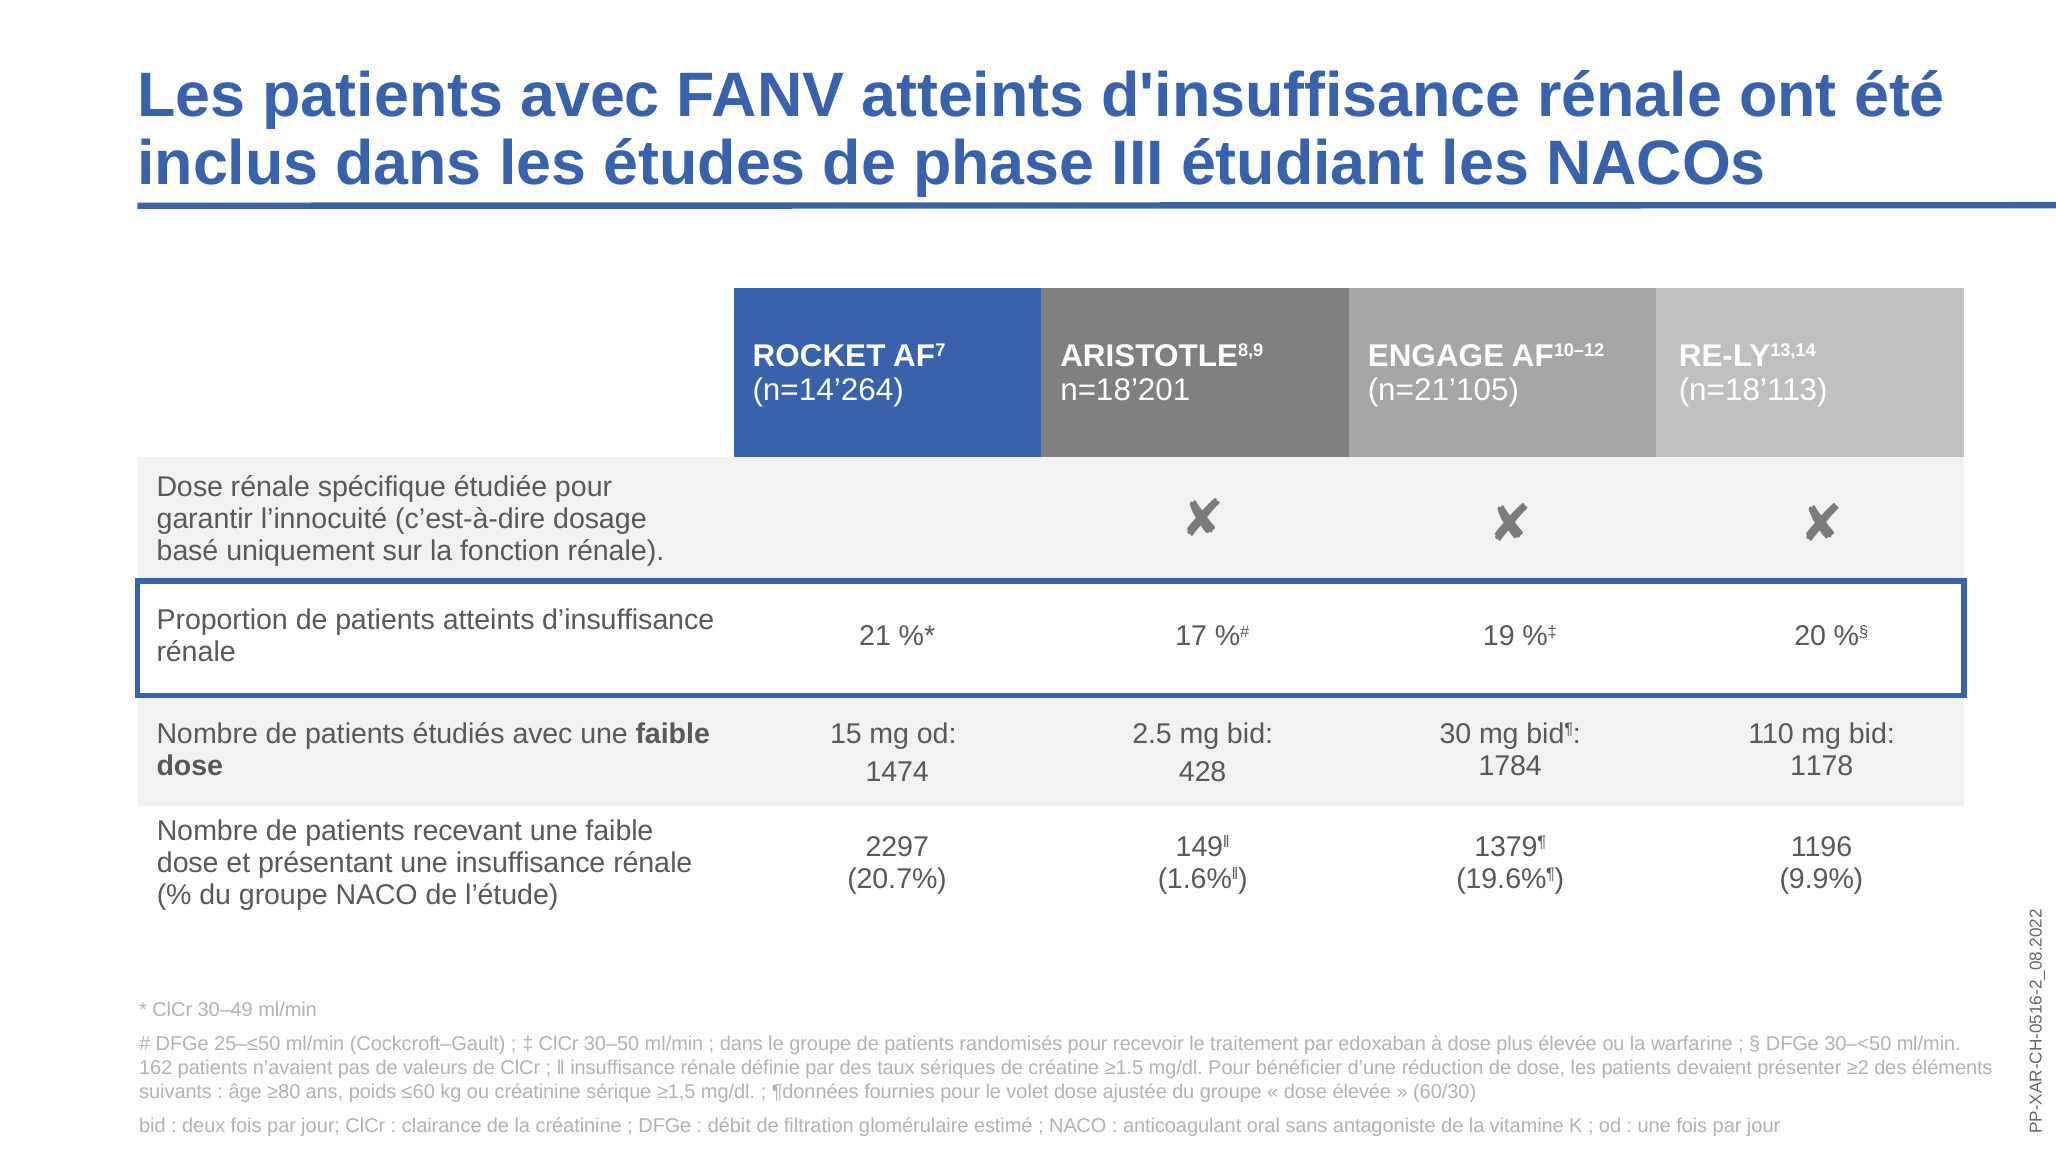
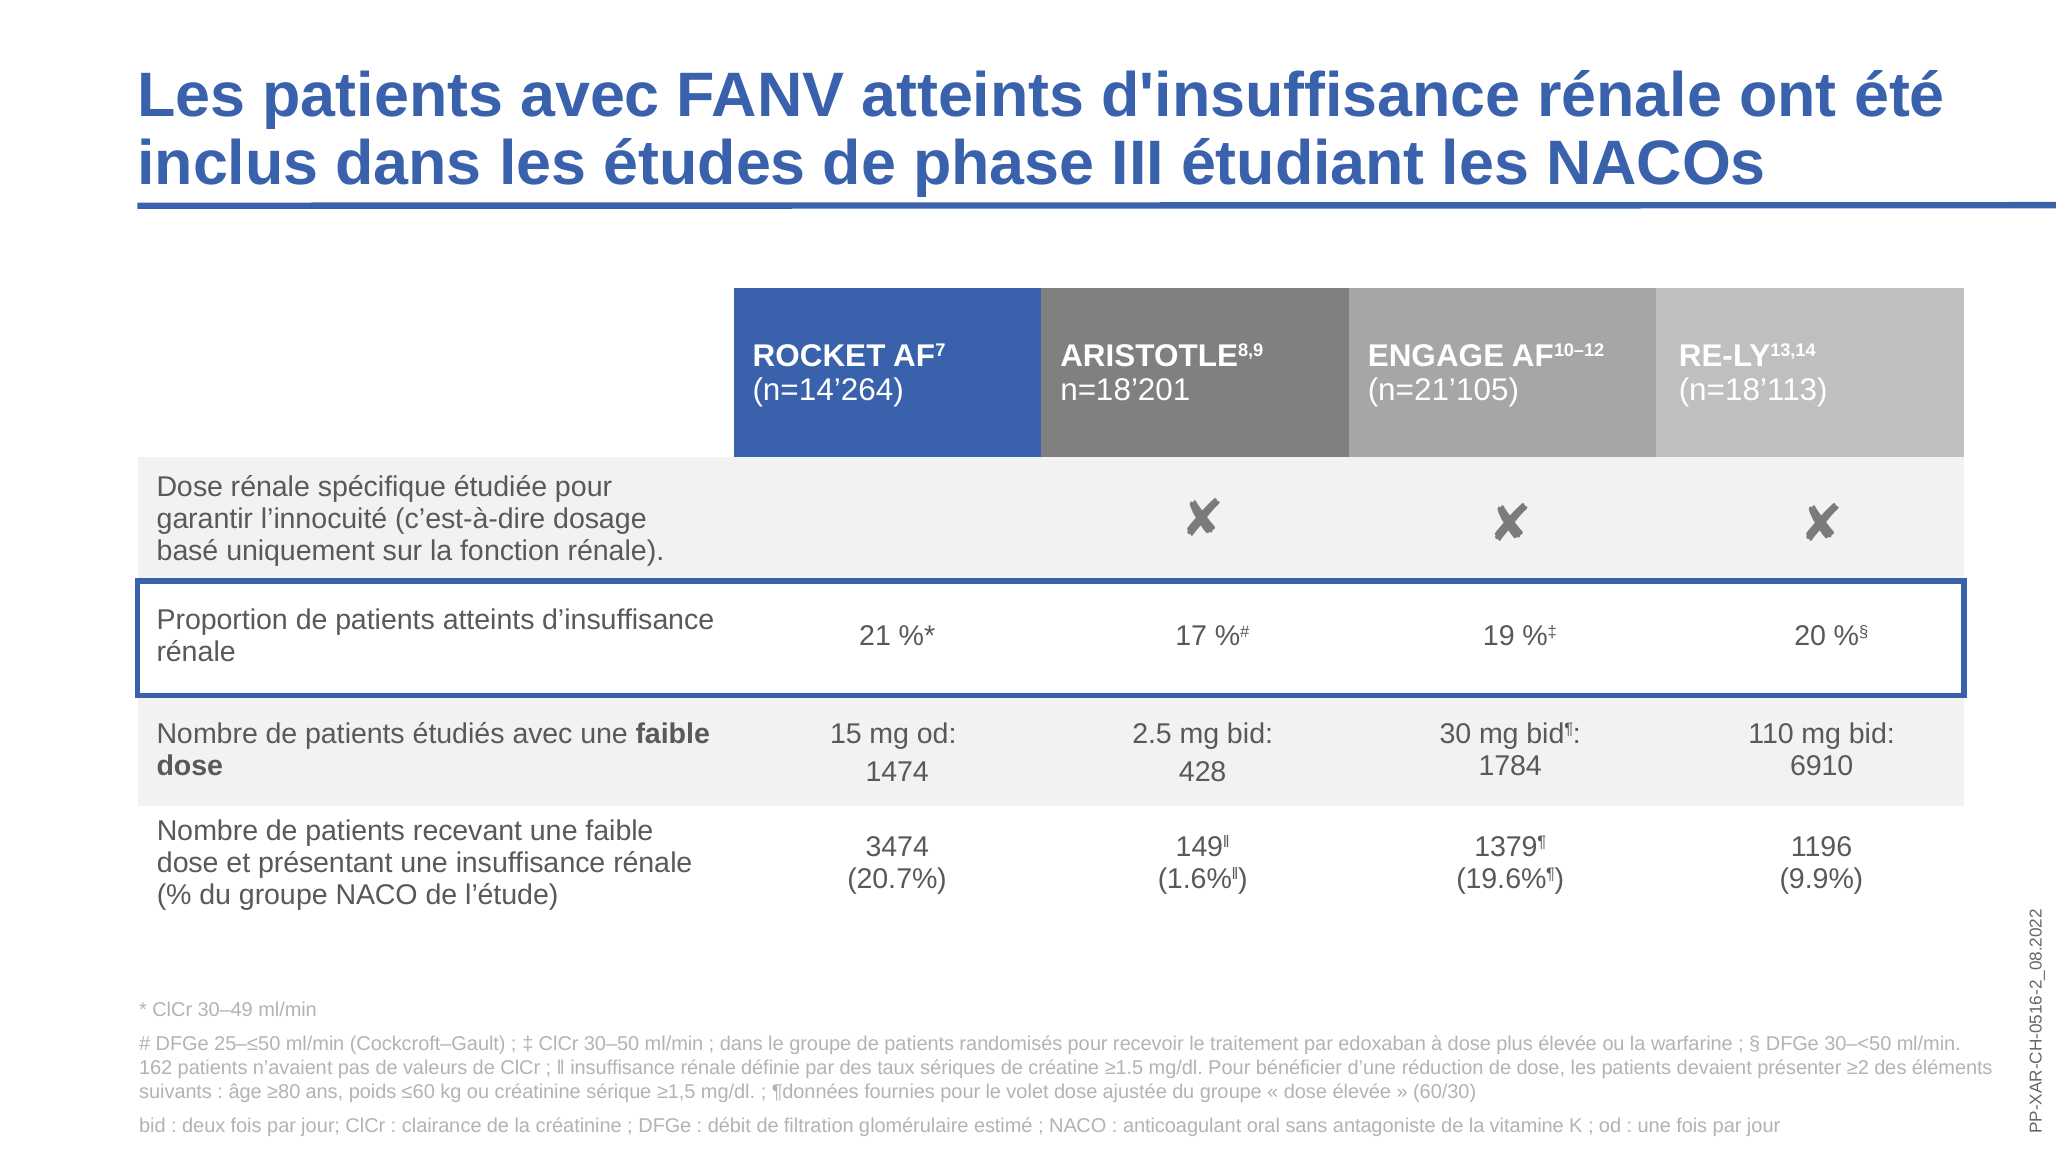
1178: 1178 -> 6910
2297: 2297 -> 3474
